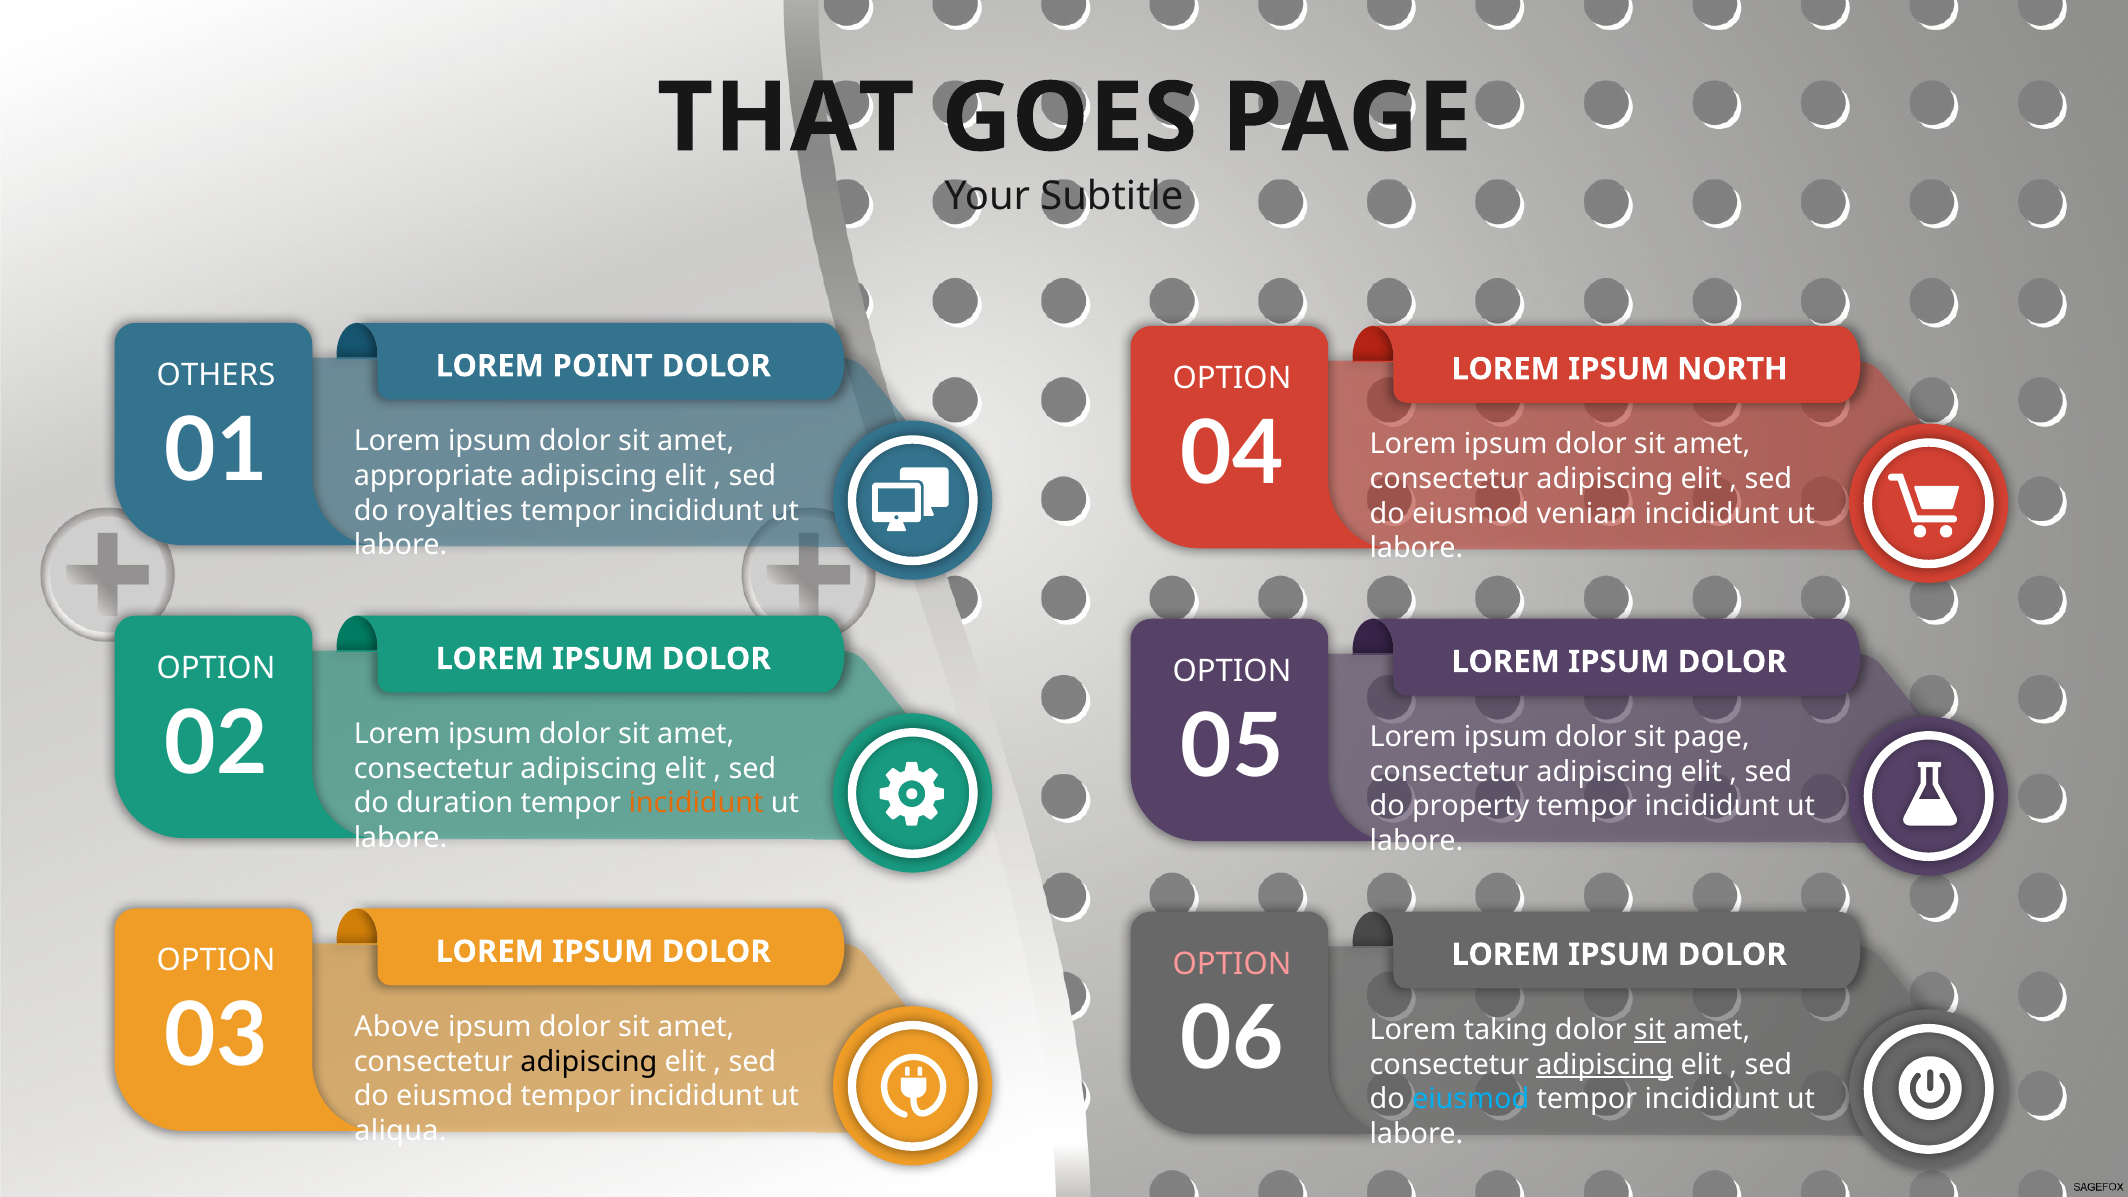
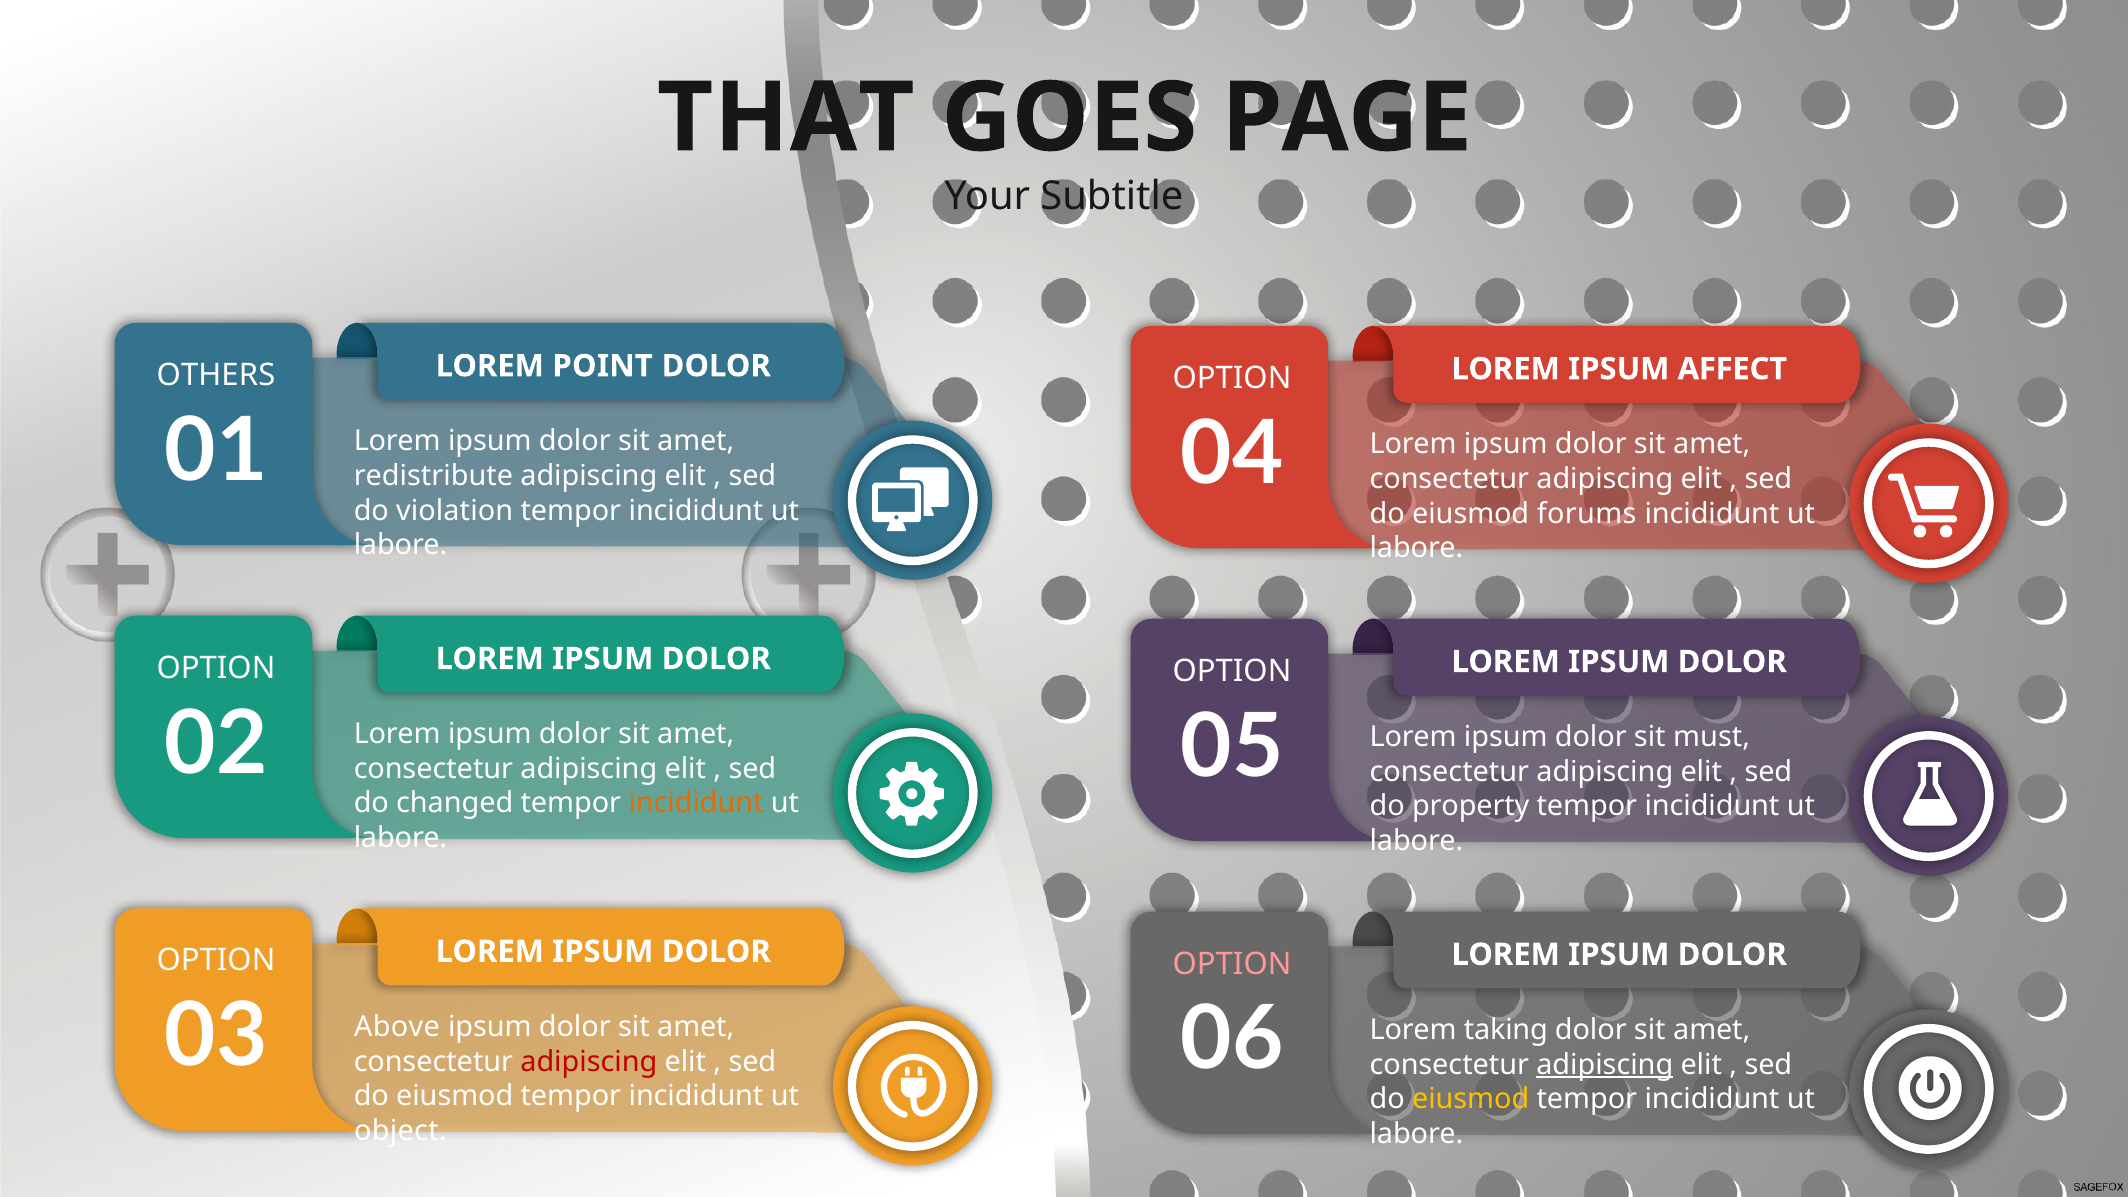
NORTH: NORTH -> AFFECT
appropriate: appropriate -> redistribute
royalties: royalties -> violation
veniam: veniam -> forums
sit page: page -> must
duration: duration -> changed
sit at (1650, 1030) underline: present -> none
adipiscing at (589, 1061) colour: black -> red
eiusmod at (1471, 1099) colour: light blue -> yellow
aliqua: aliqua -> object
